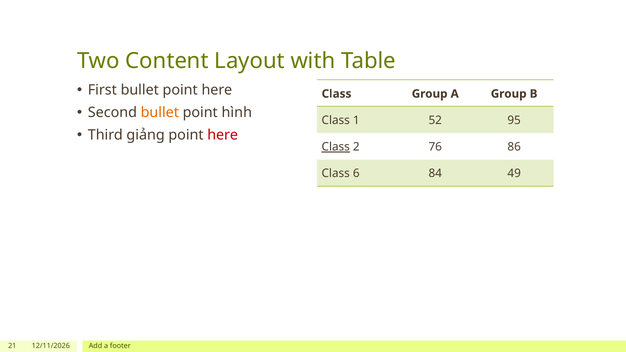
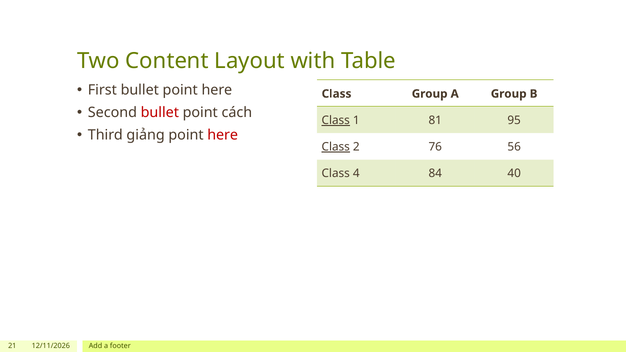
bullet at (160, 113) colour: orange -> red
hình: hình -> cách
Class at (336, 120) underline: none -> present
52: 52 -> 81
86: 86 -> 56
6: 6 -> 4
49: 49 -> 40
